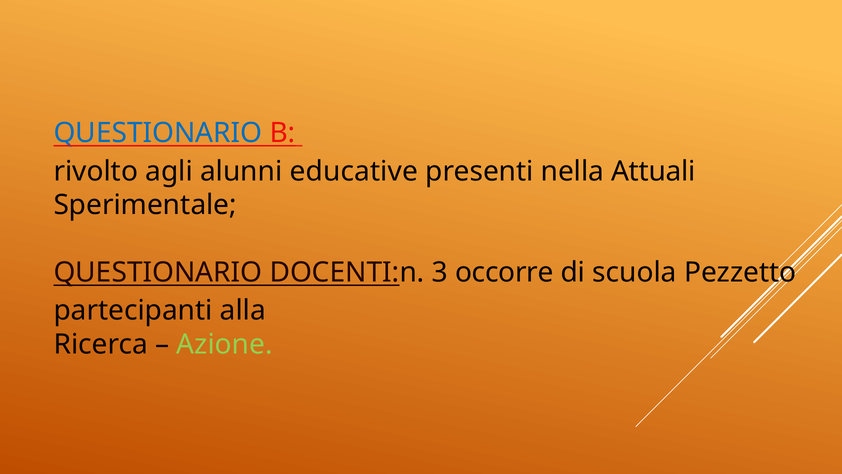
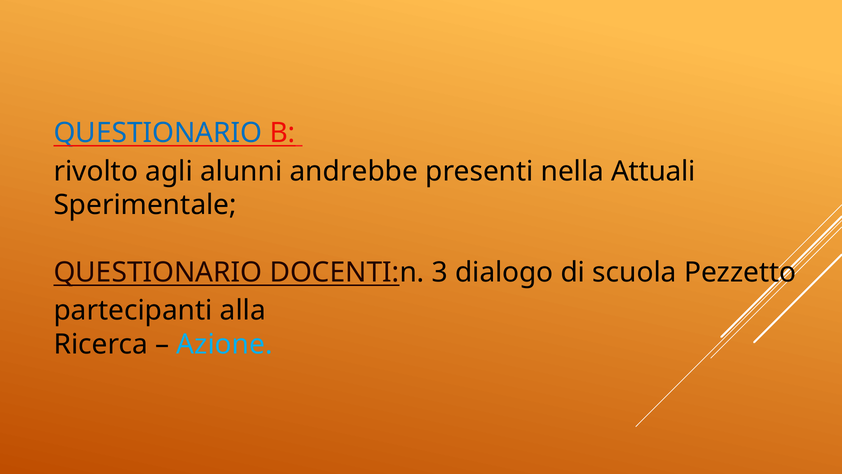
educative: educative -> andrebbe
occorre: occorre -> dialogo
Azione colour: light green -> light blue
